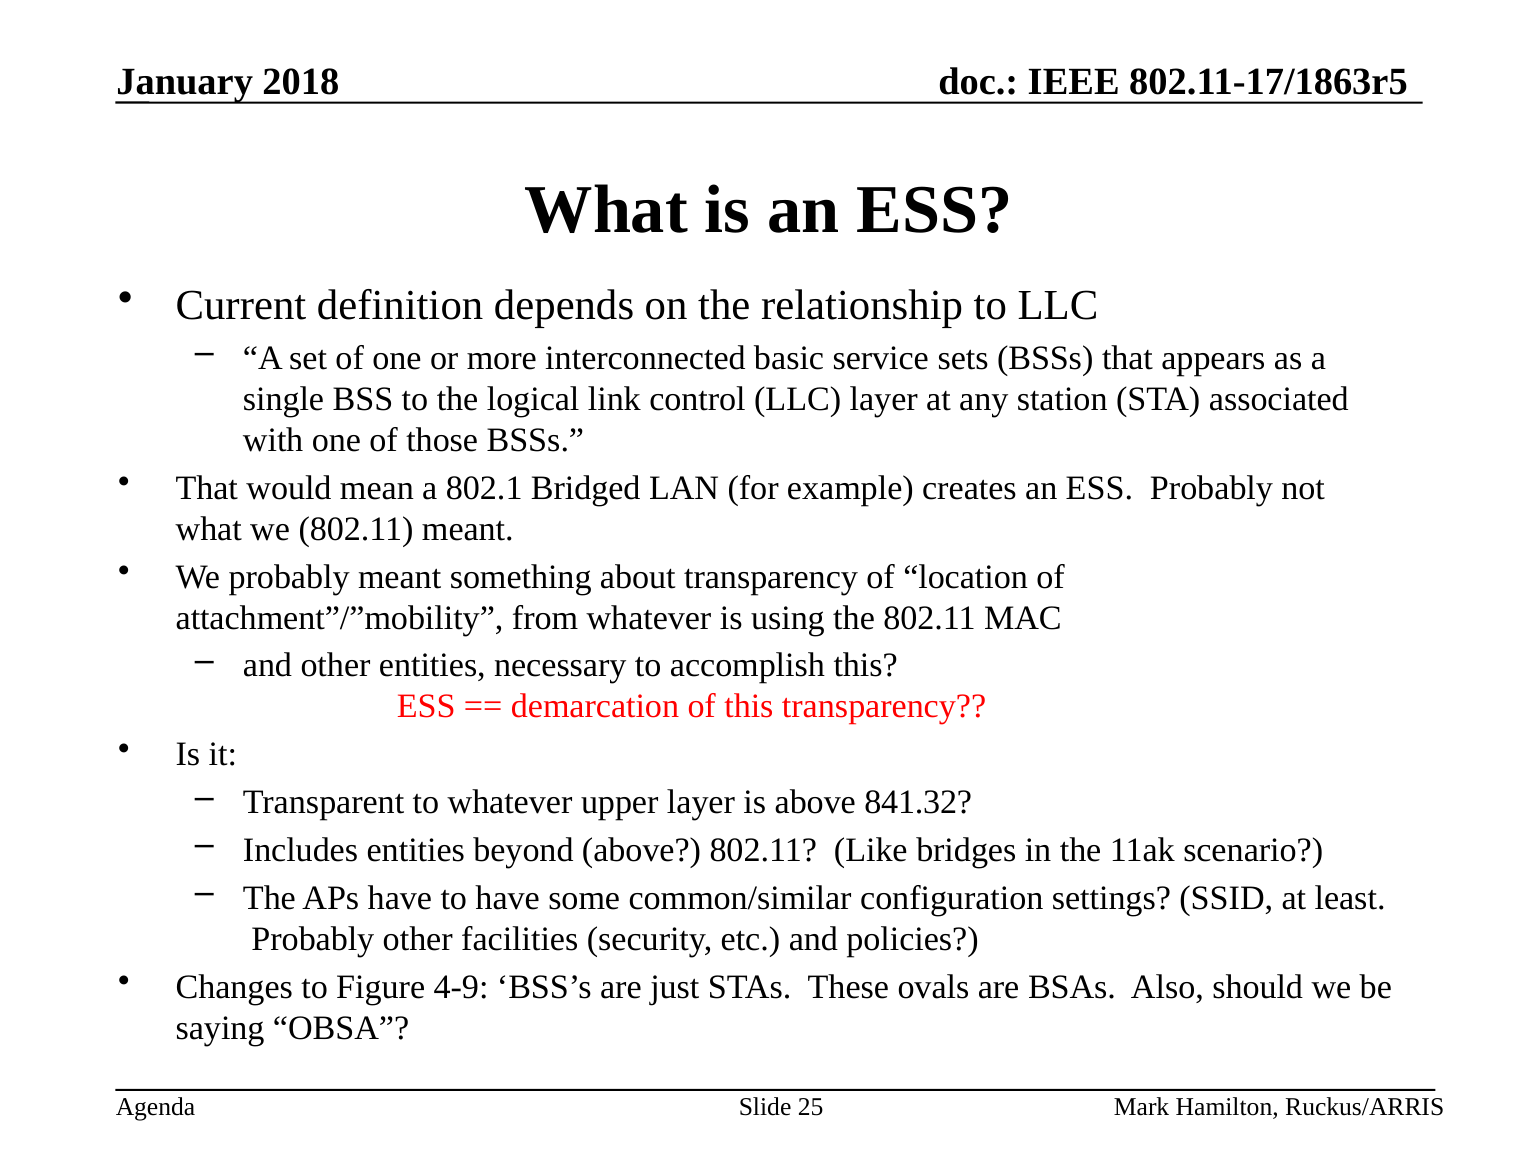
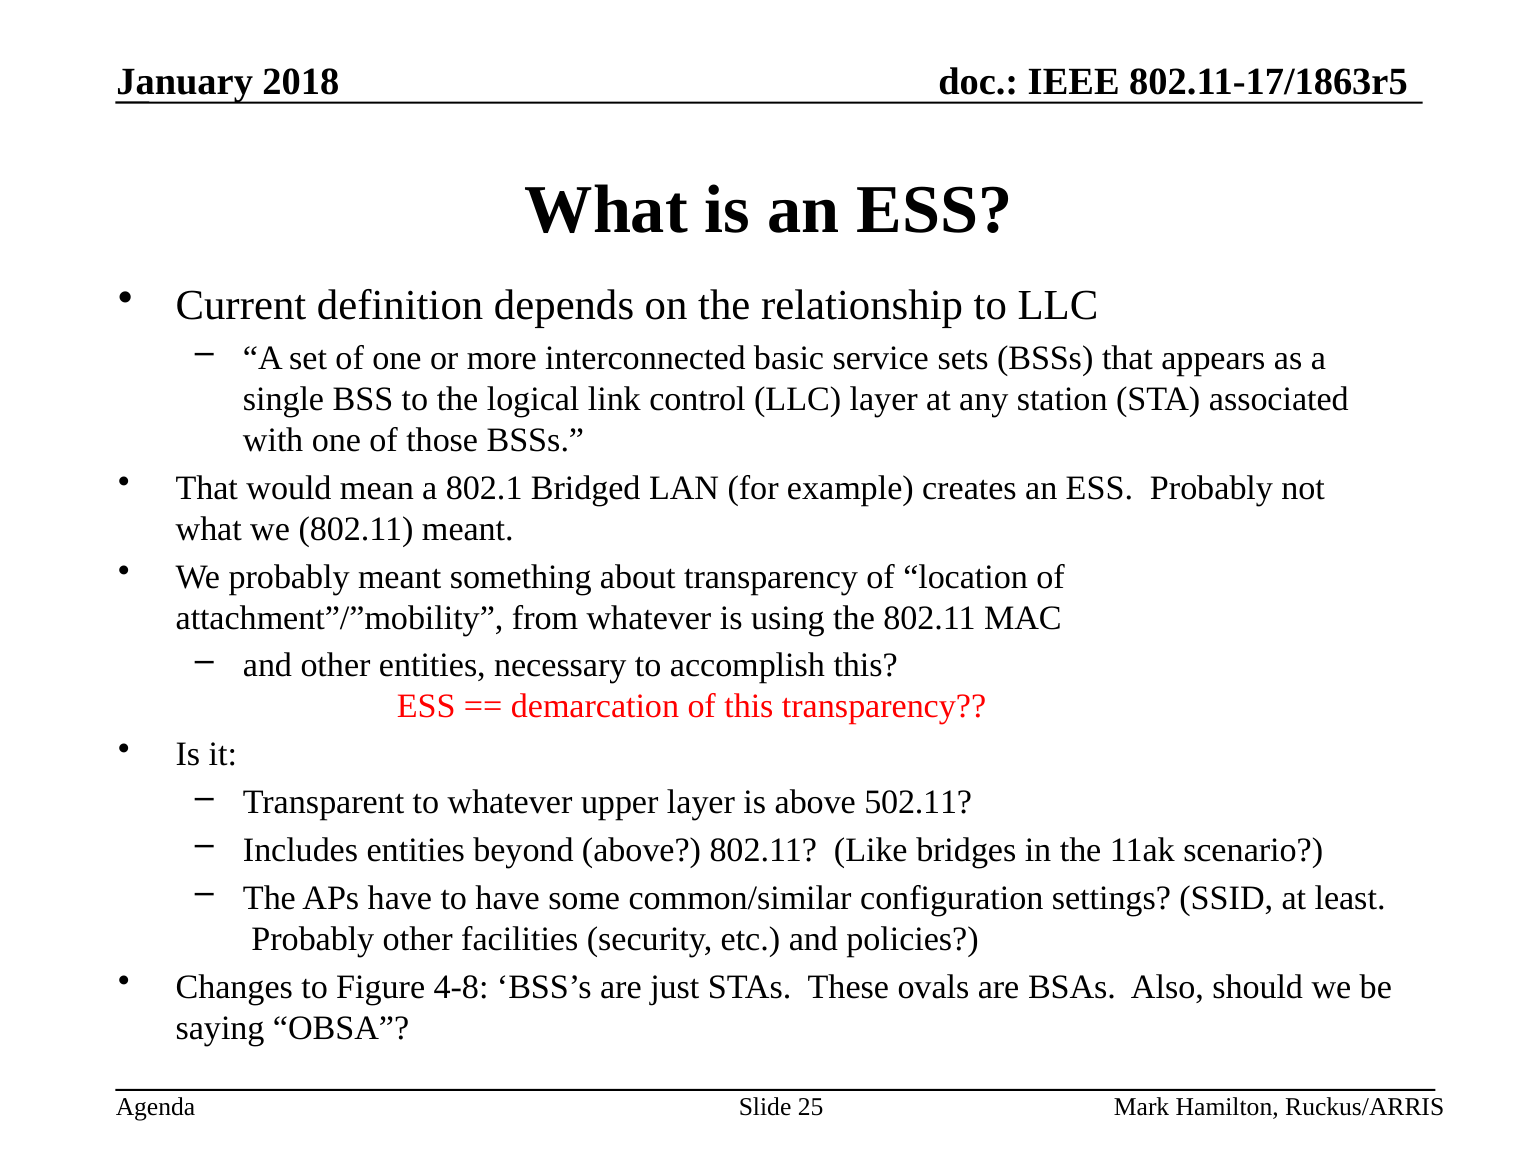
841.32: 841.32 -> 502.11
4-9: 4-9 -> 4-8
